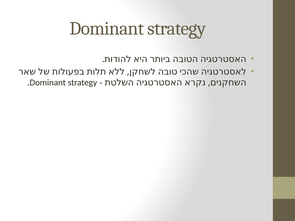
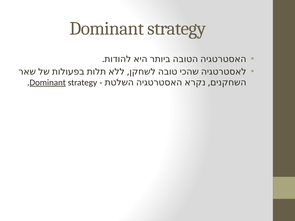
Dominant at (48, 83) underline: none -> present
